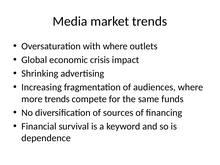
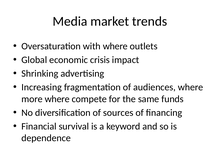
more trends: trends -> where
